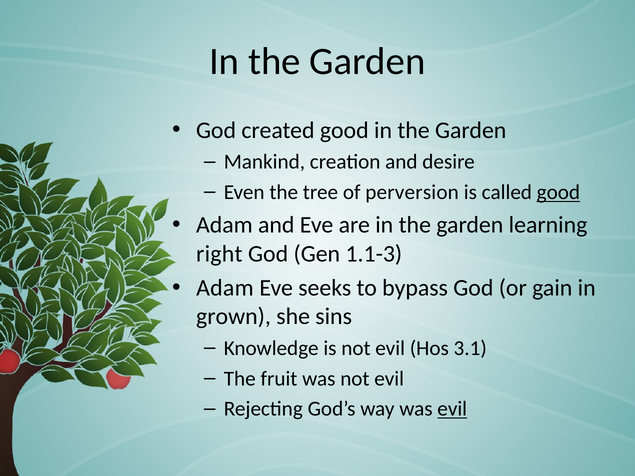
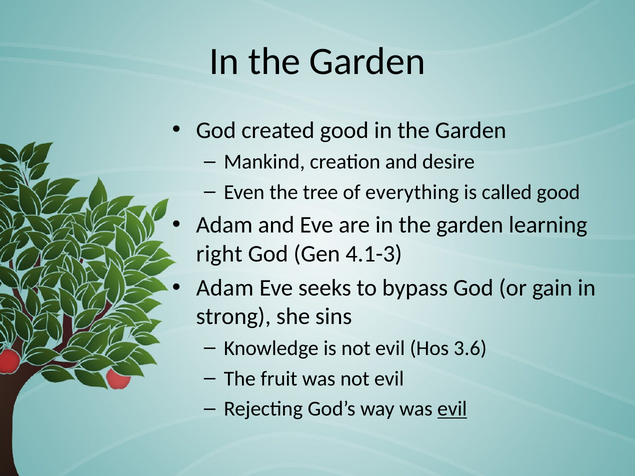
perversion: perversion -> everything
good at (558, 192) underline: present -> none
1.1-3: 1.1-3 -> 4.1-3
grown: grown -> strong
3.1: 3.1 -> 3.6
